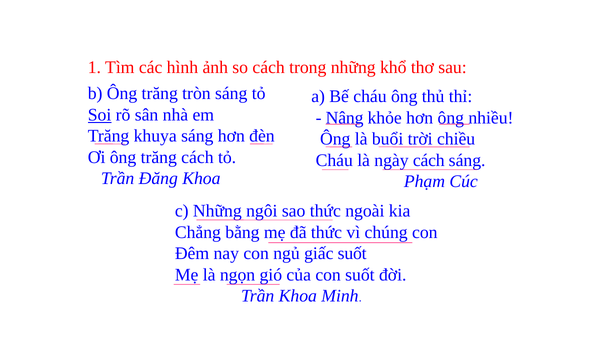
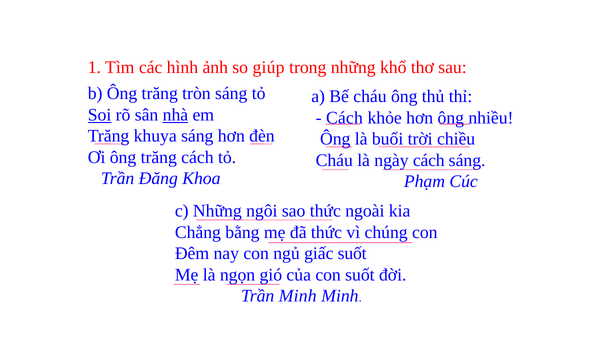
so cách: cách -> giúp
nhà underline: none -> present
Nâng at (345, 118): Nâng -> Cách
Trần Khoa: Khoa -> Minh
